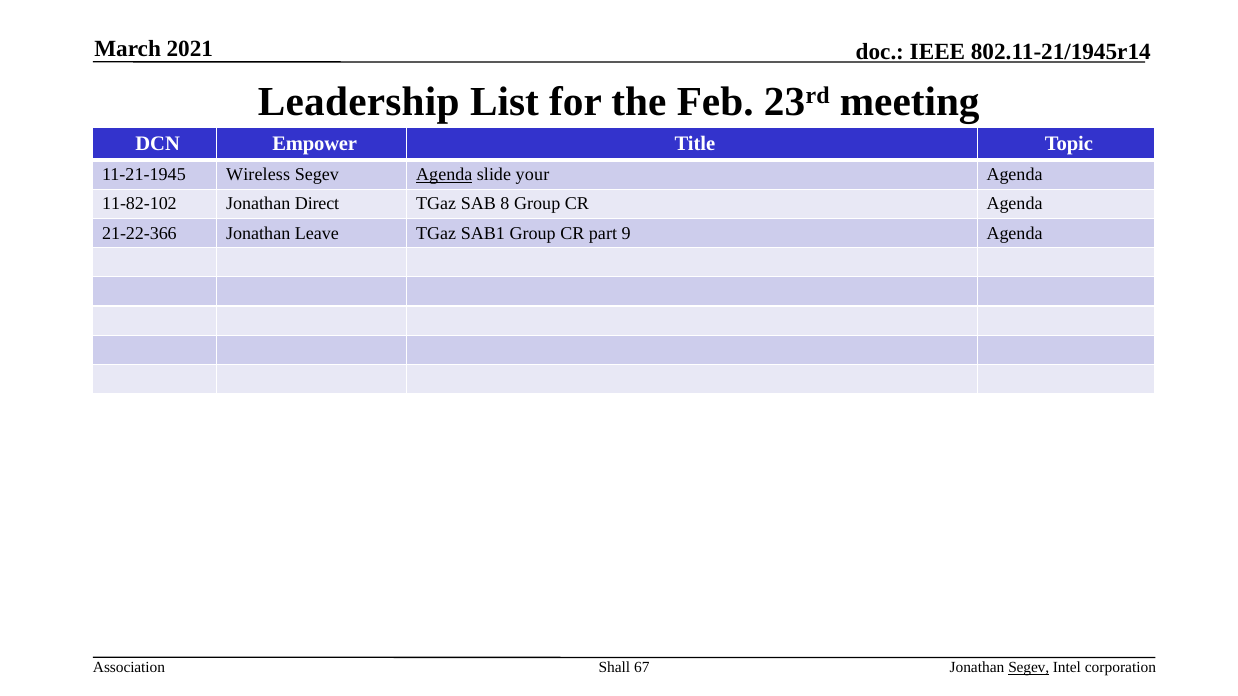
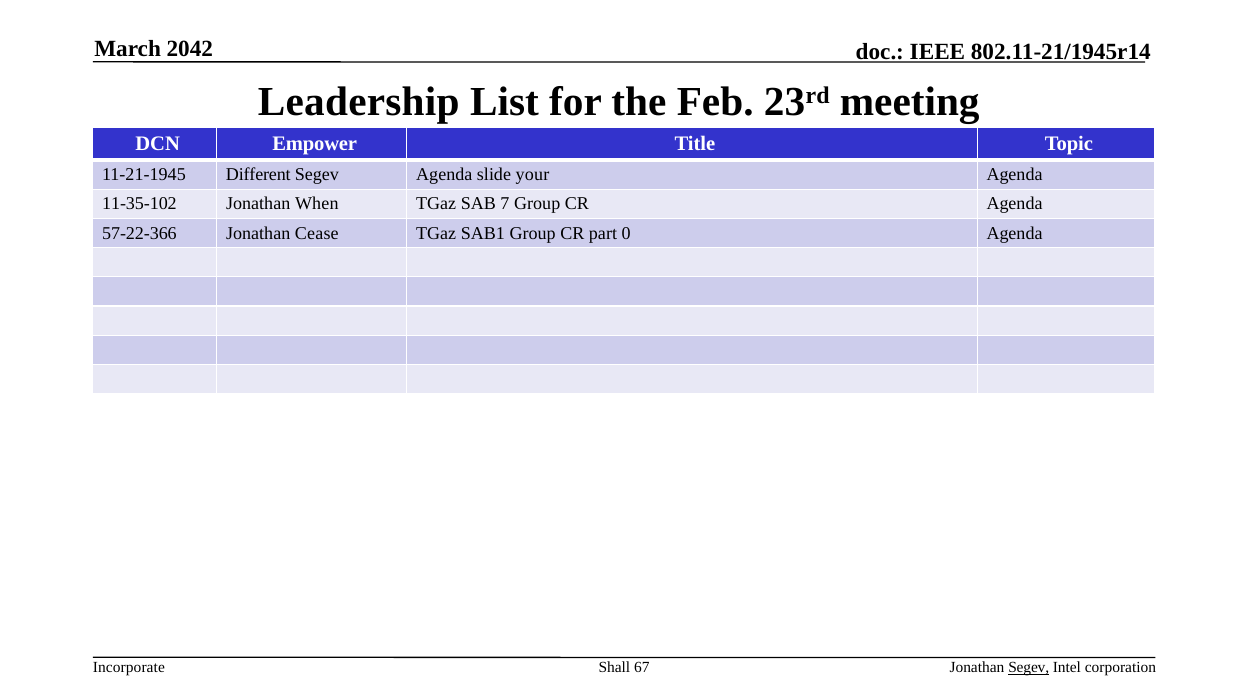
2021: 2021 -> 2042
Wireless: Wireless -> Different
Agenda at (444, 175) underline: present -> none
11-82-102: 11-82-102 -> 11-35-102
Direct: Direct -> When
8: 8 -> 7
21-22-366: 21-22-366 -> 57-22-366
Leave: Leave -> Cease
9: 9 -> 0
Association: Association -> Incorporate
